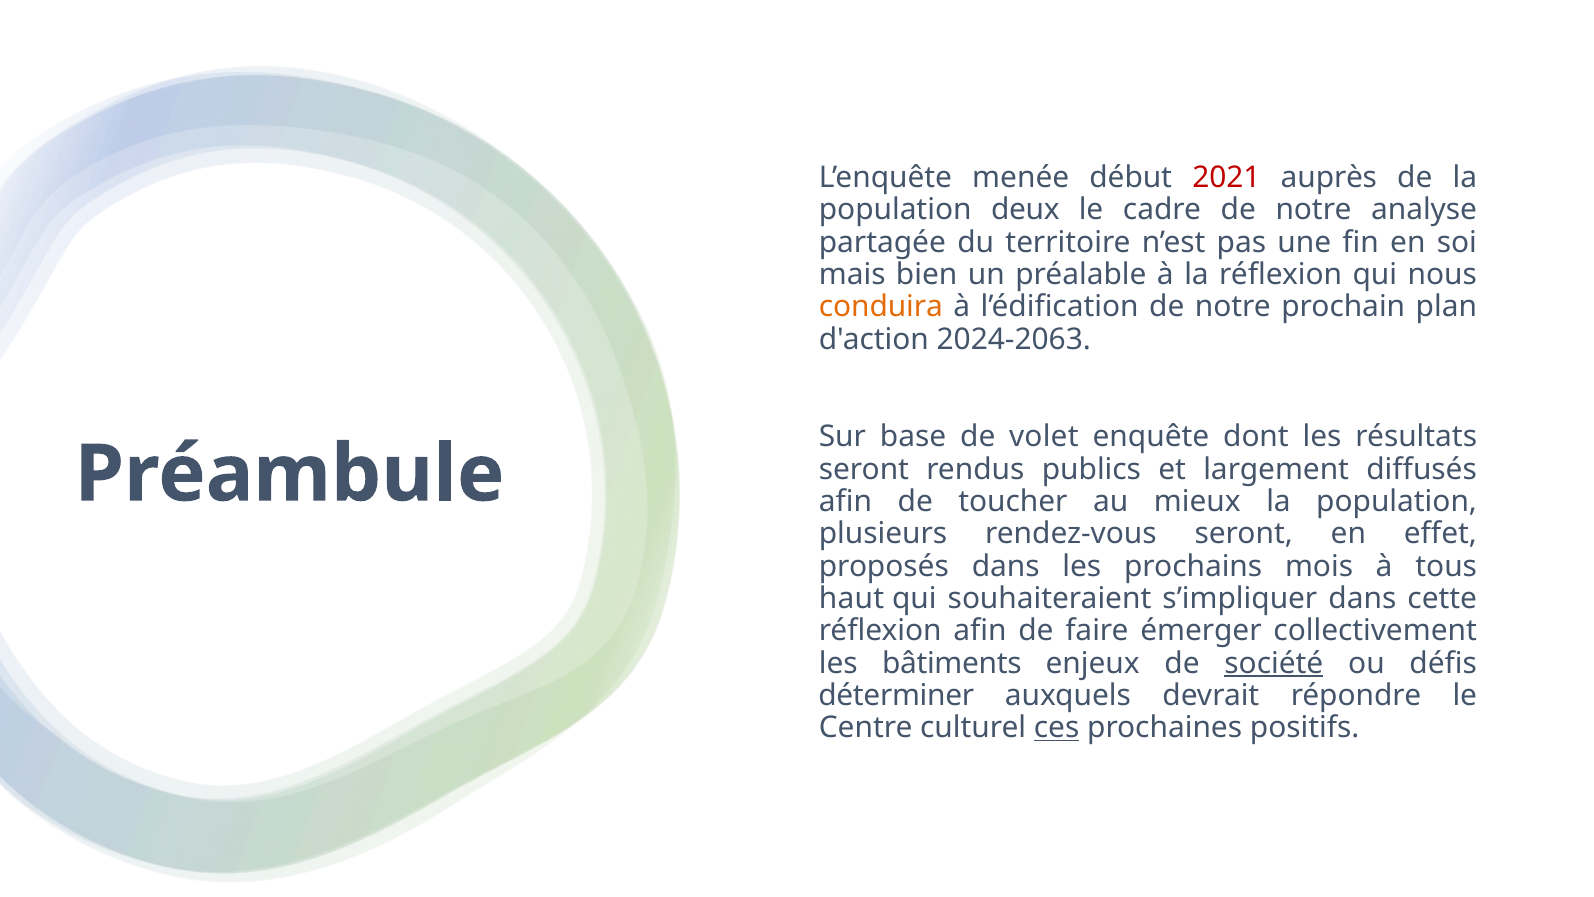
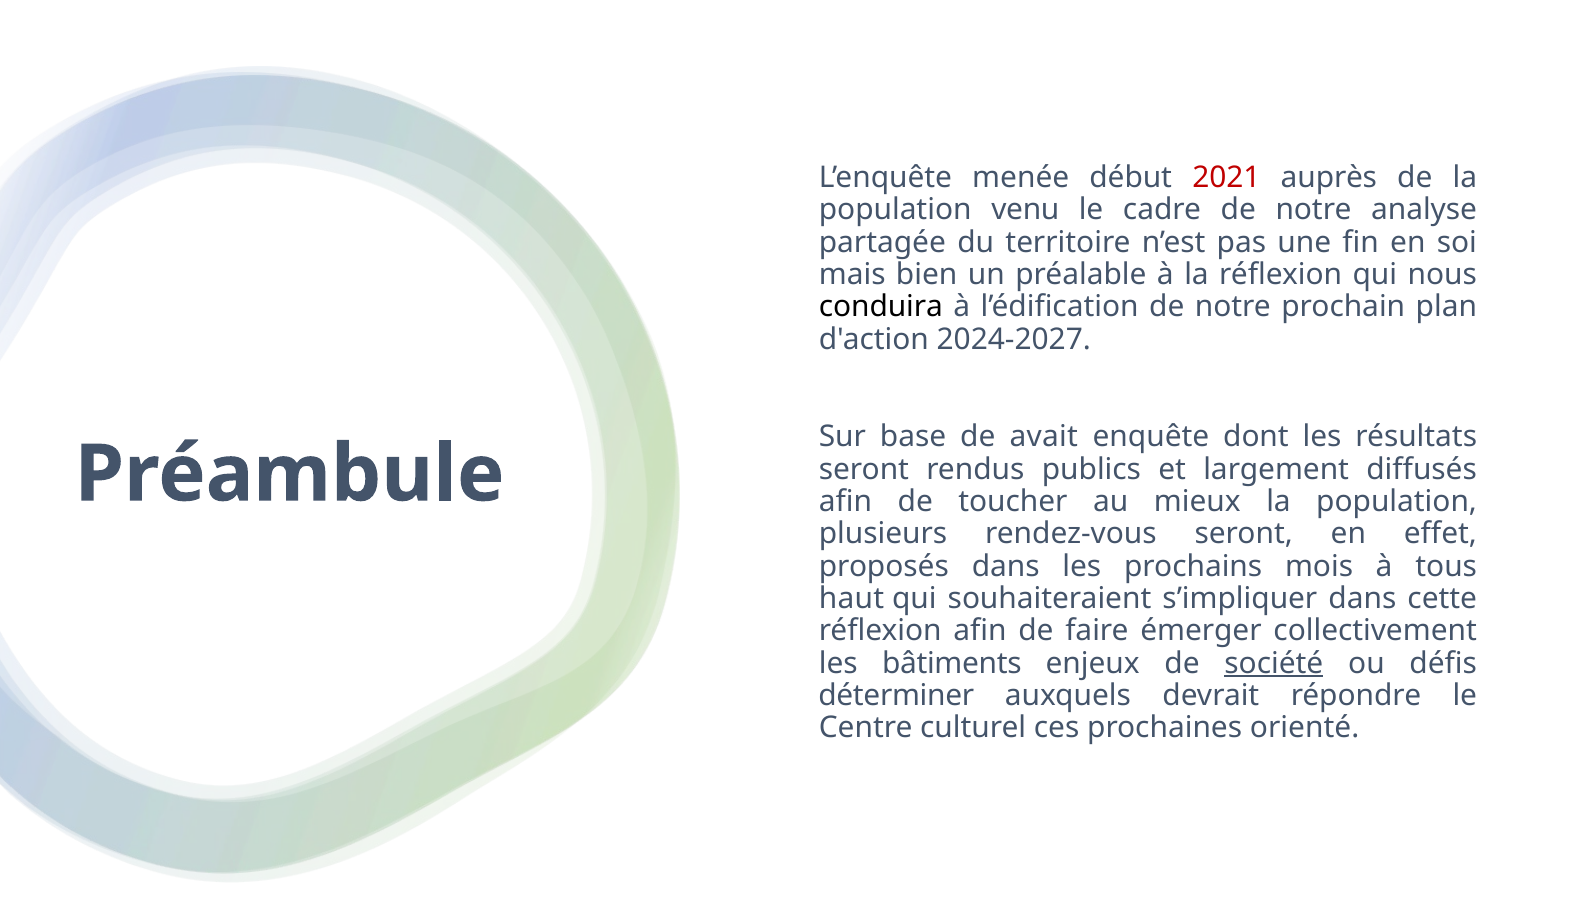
deux: deux -> venu
conduira colour: orange -> black
2024-2063: 2024-2063 -> 2024-2027
volet: volet -> avait
ces underline: present -> none
positifs: positifs -> orienté
